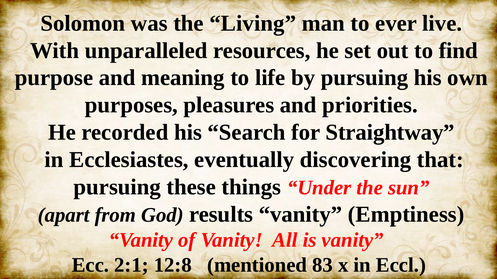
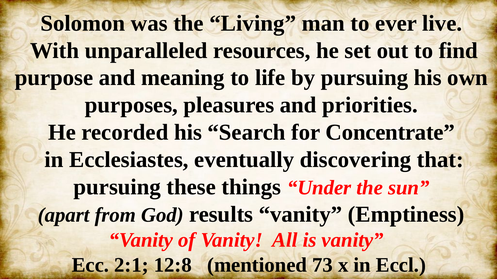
Straightway: Straightway -> Concentrate
83: 83 -> 73
